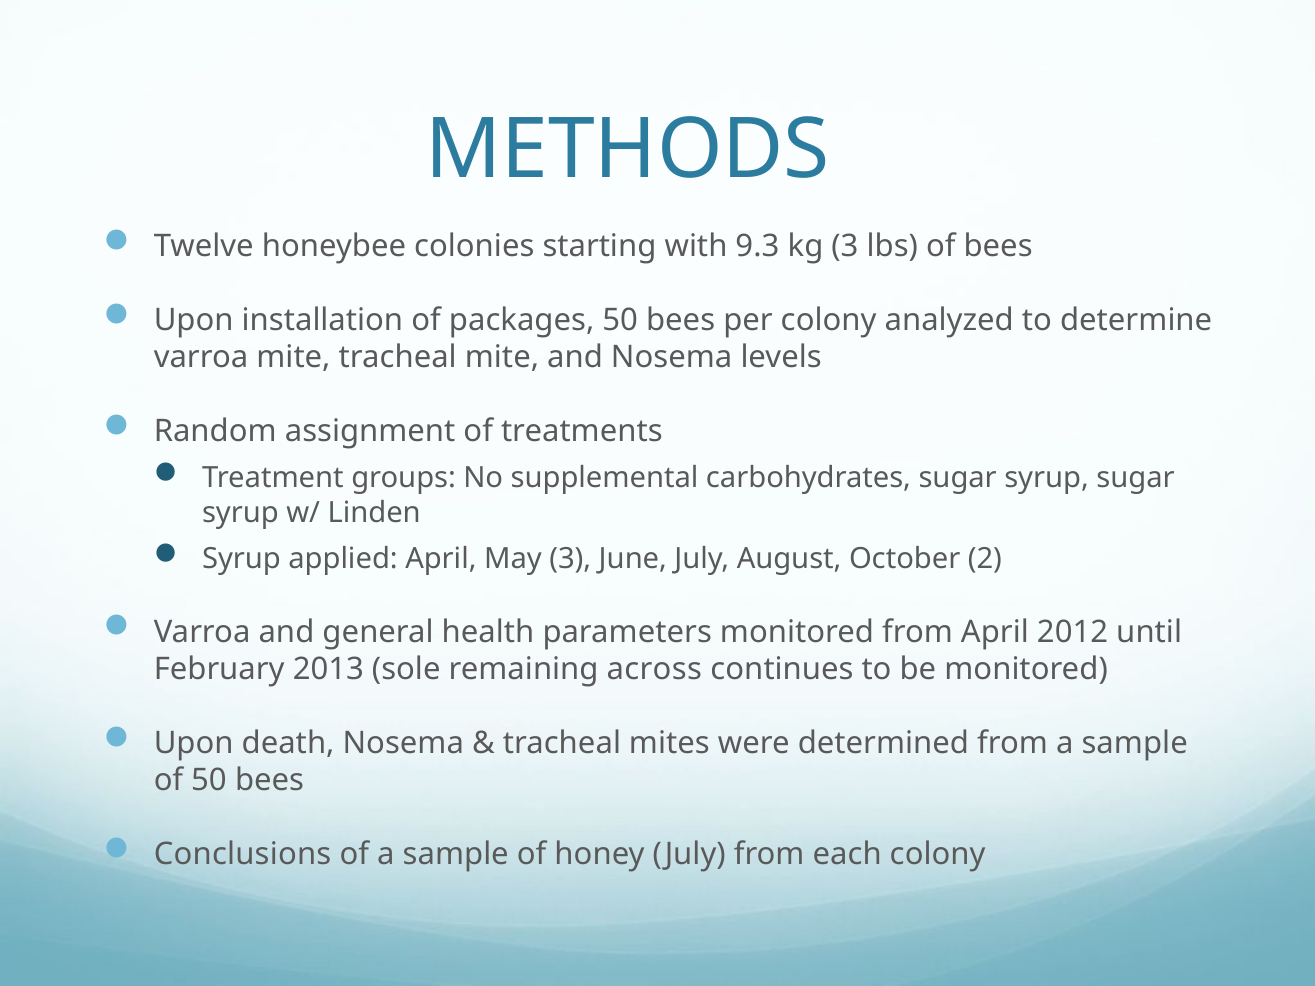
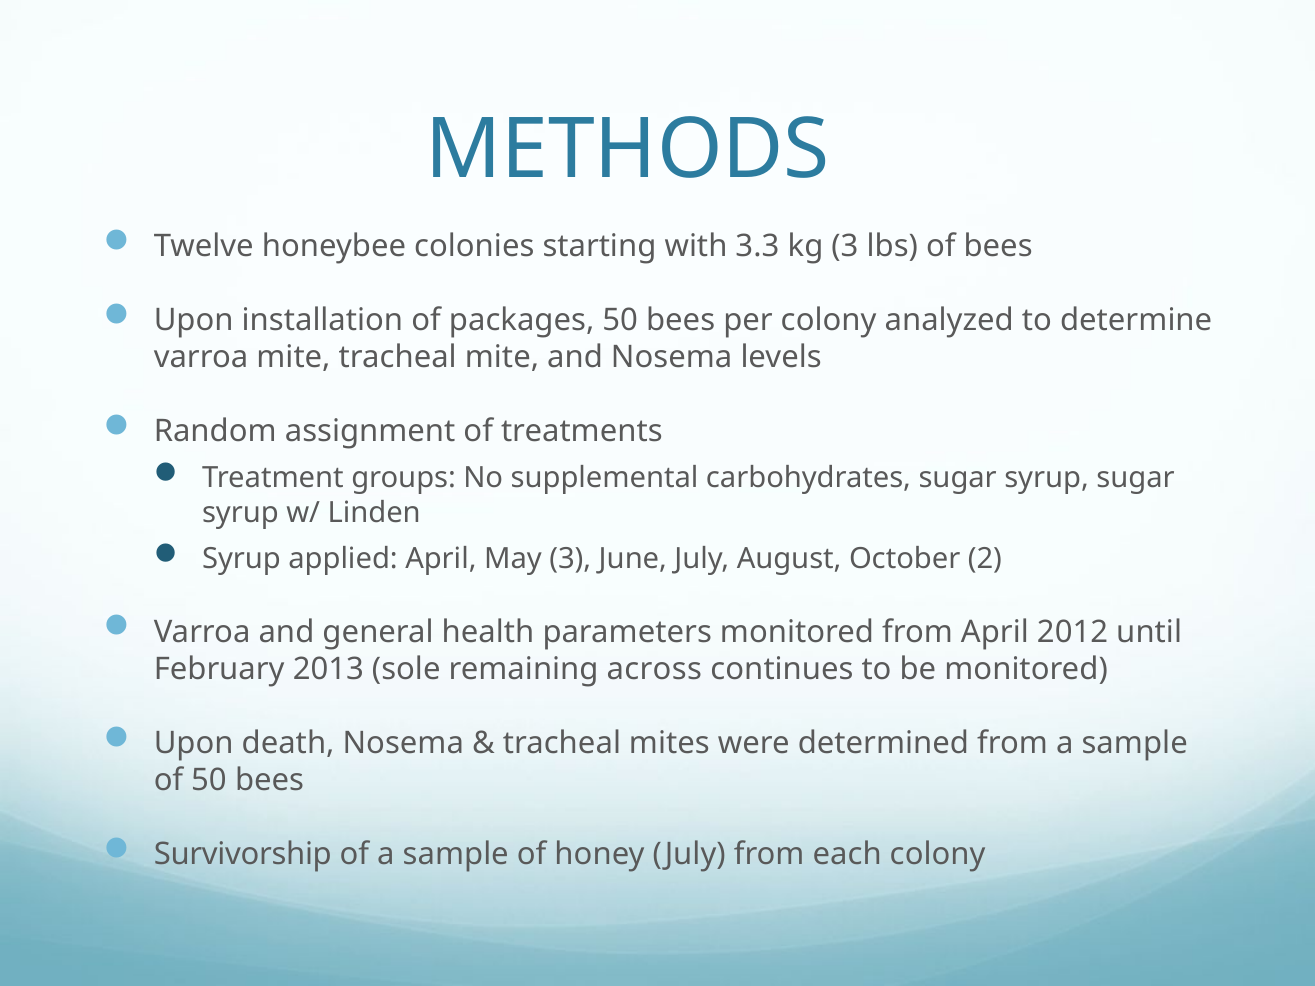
9.3: 9.3 -> 3.3
Conclusions: Conclusions -> Survivorship
